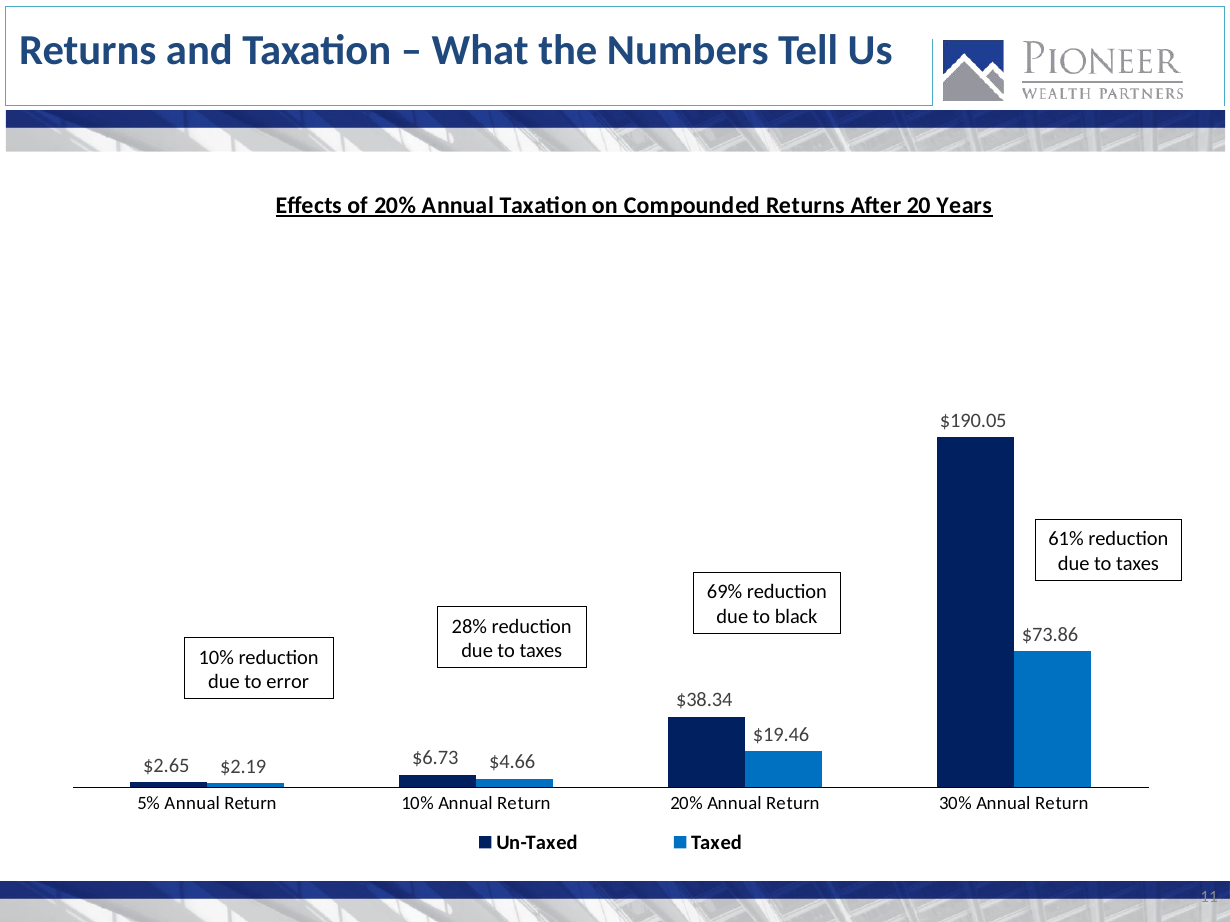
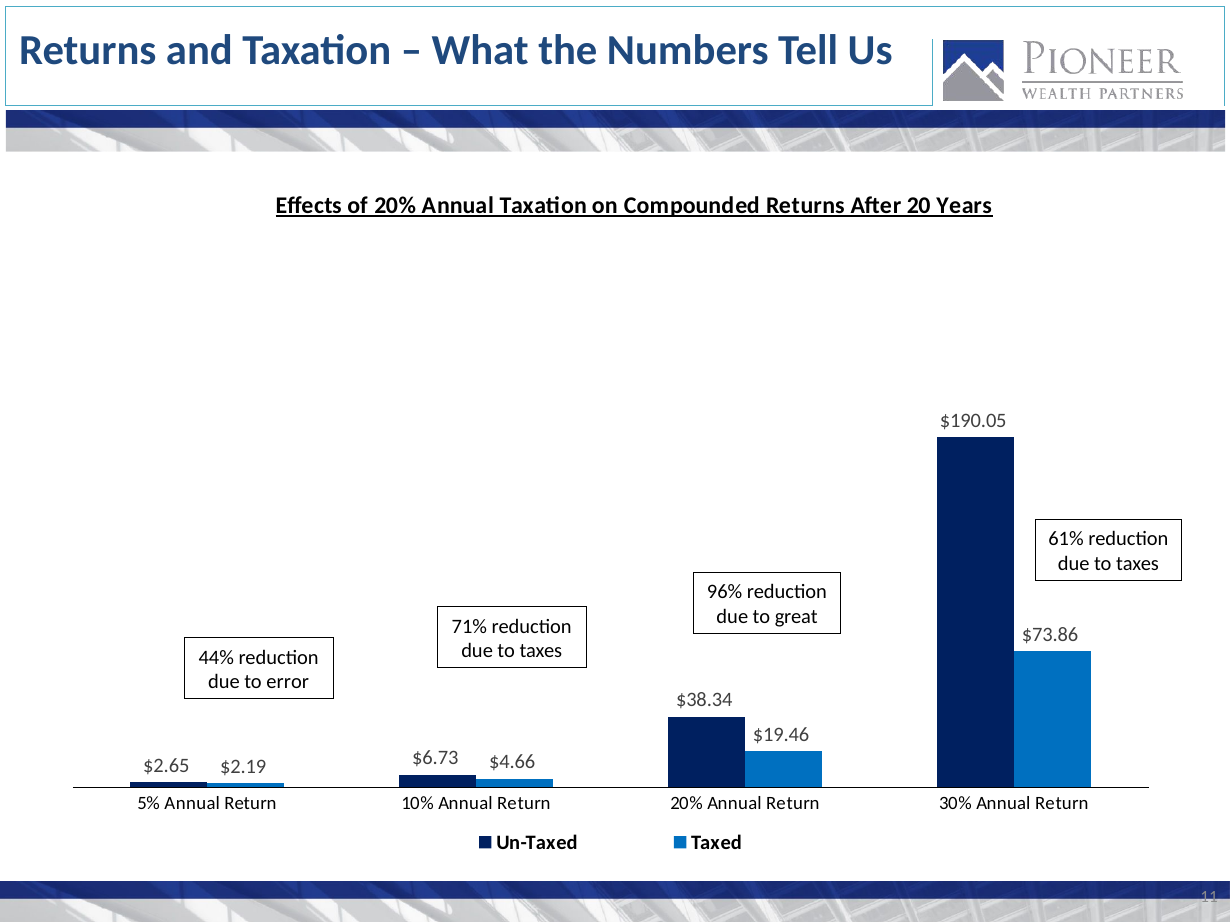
69%: 69% -> 96%
black: black -> great
28%: 28% -> 71%
10% at (216, 658): 10% -> 44%
